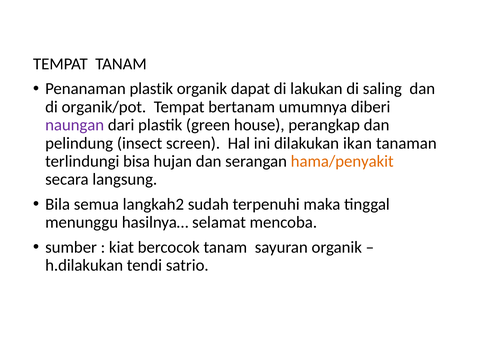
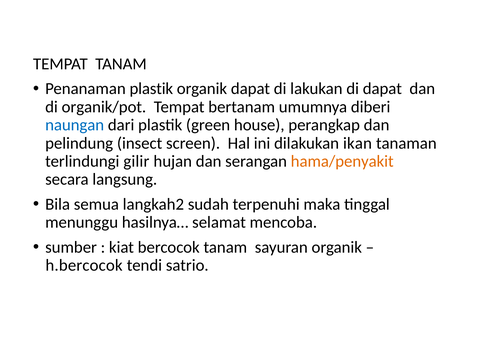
di saling: saling -> dapat
naungan colour: purple -> blue
bisa: bisa -> gilir
h.dilakukan: h.dilakukan -> h.bercocok
